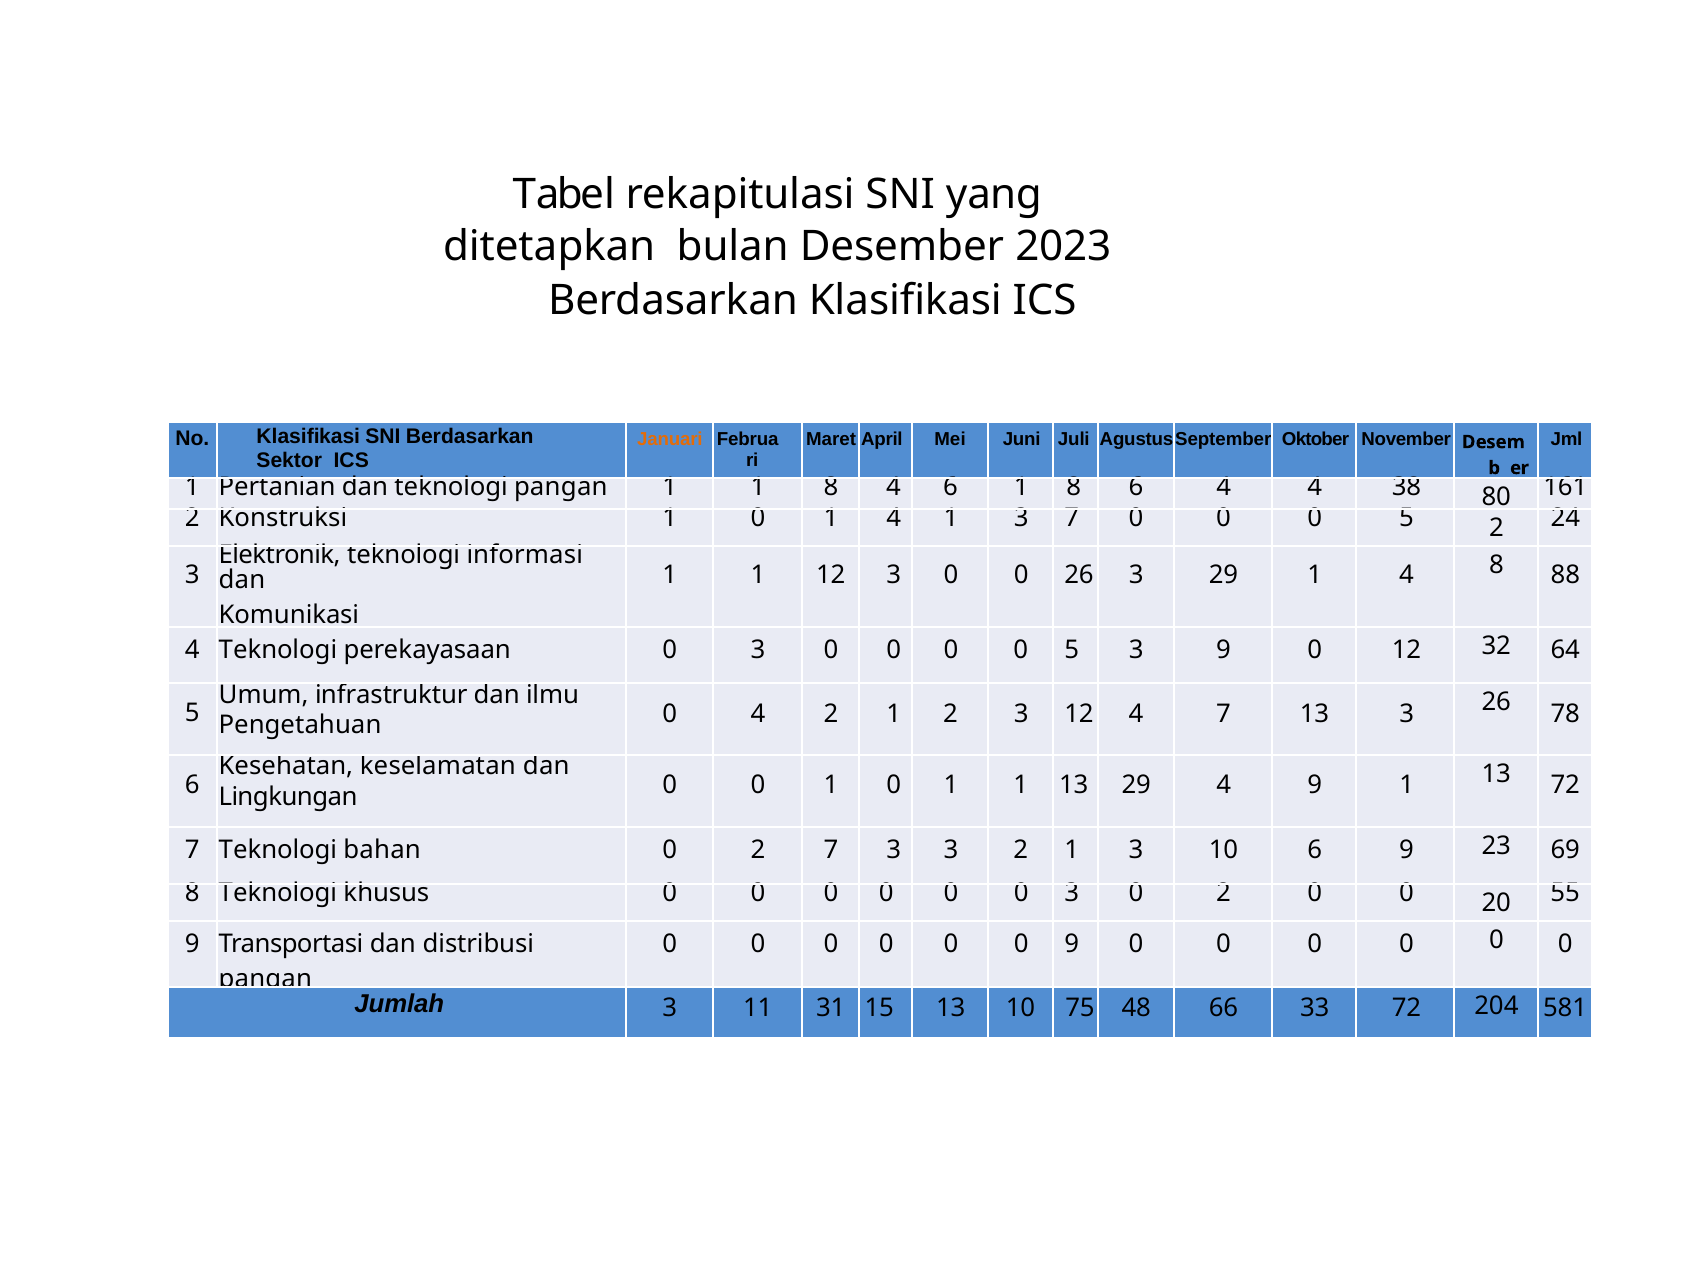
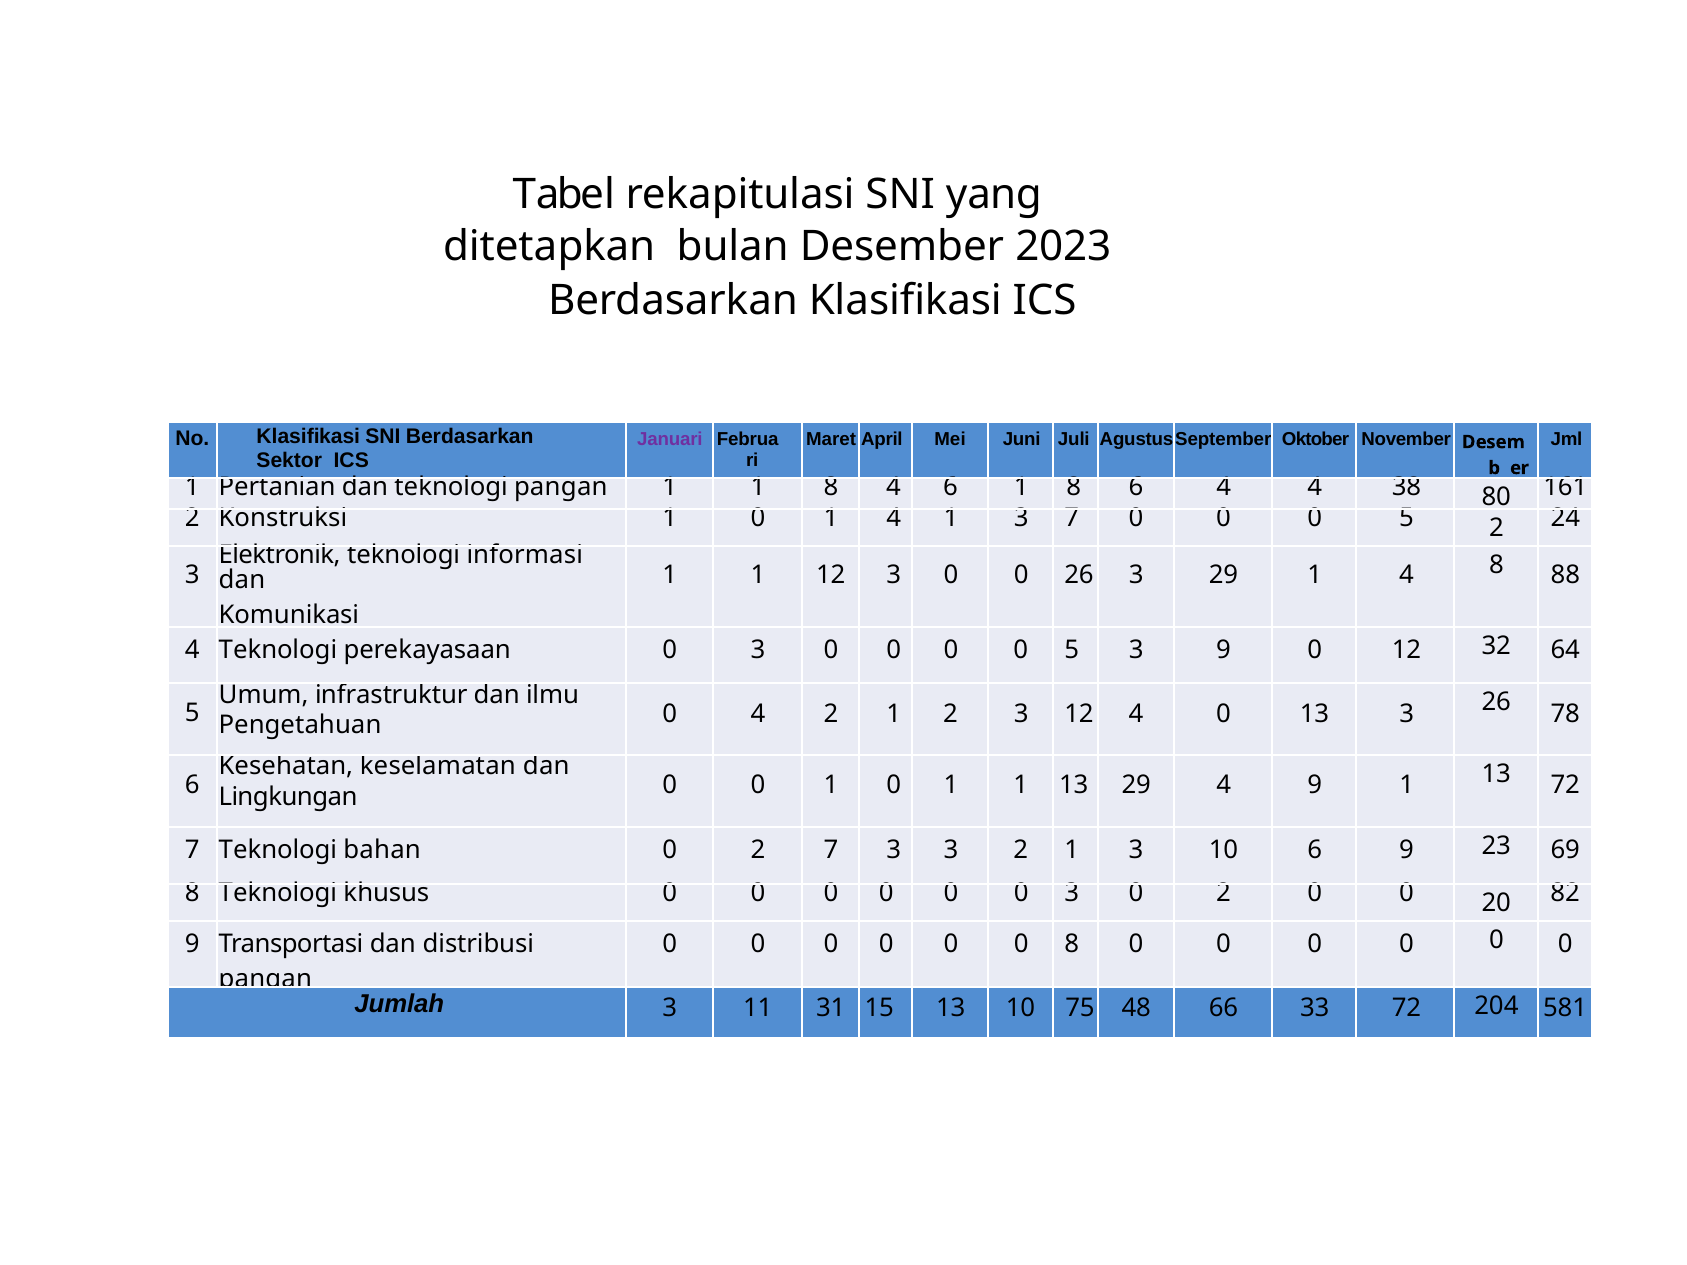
Januari colour: orange -> purple
4 7: 7 -> 0
55: 55 -> 82
0 9: 9 -> 8
